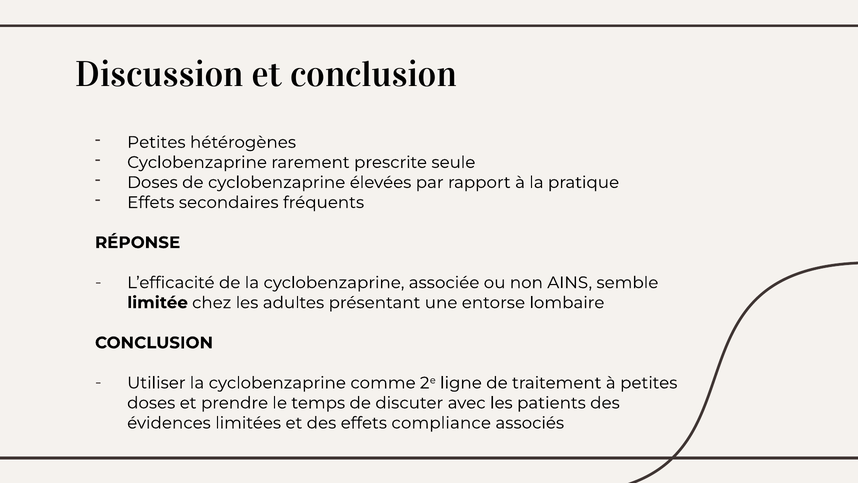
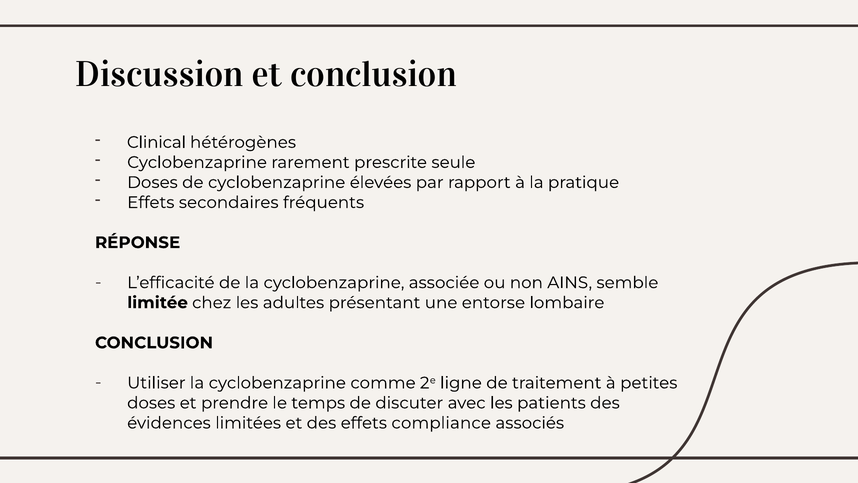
Petites at (156, 142): Petites -> Clinical
